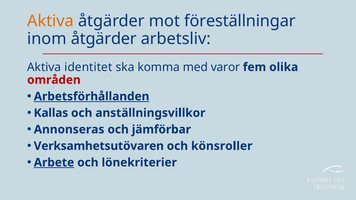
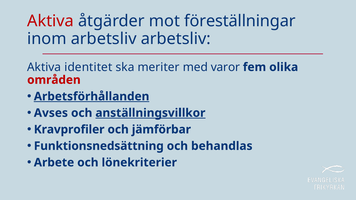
Aktiva at (50, 21) colour: orange -> red
inom åtgärder: åtgärder -> arbetsliv
komma: komma -> meriter
Kallas: Kallas -> Avses
anställningsvillkor underline: none -> present
Annonseras: Annonseras -> Kravprofiler
Verksamhetsutövaren: Verksamhetsutövaren -> Funktionsnedsättning
könsroller: könsroller -> behandlas
Arbete underline: present -> none
